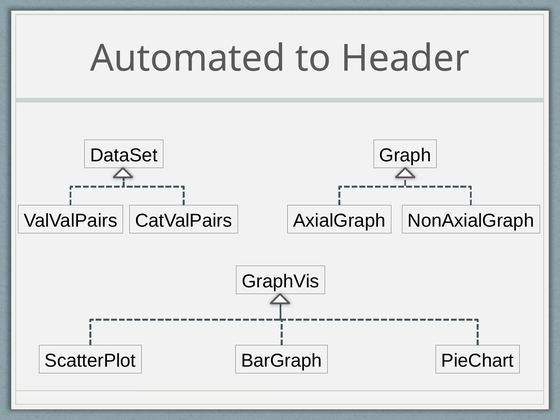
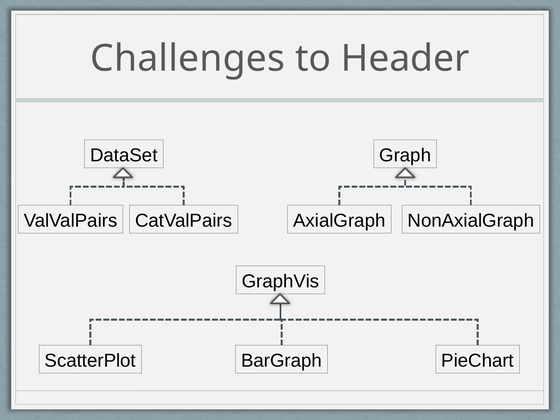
Automated: Automated -> Challenges
